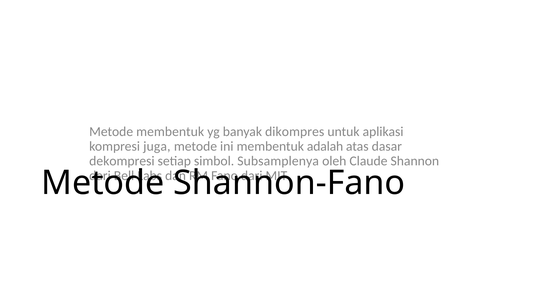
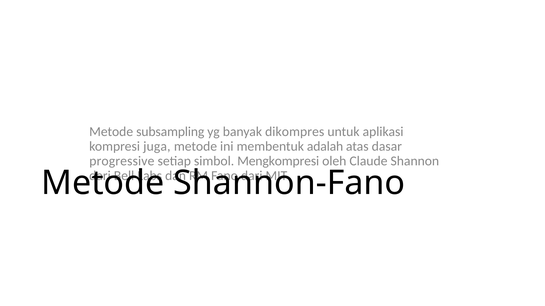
Metode membentuk: membentuk -> subsampling
dekompresi: dekompresi -> progressive
Subsamplenya: Subsamplenya -> Mengkompresi
